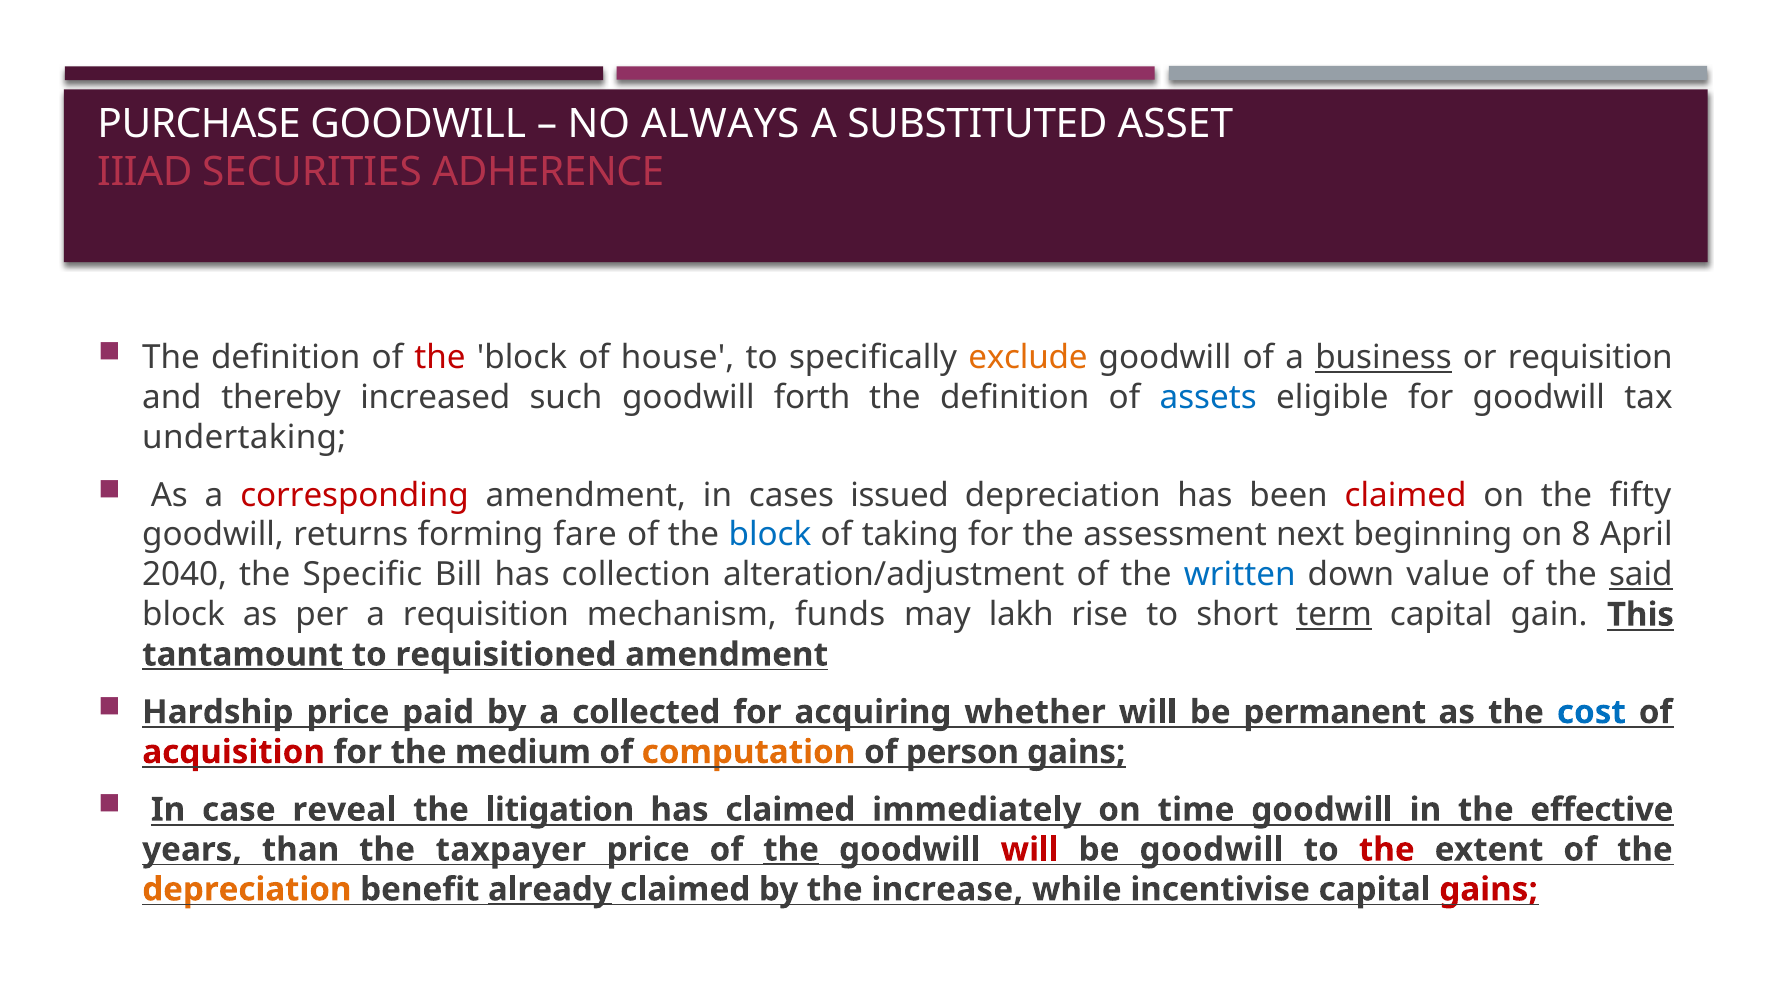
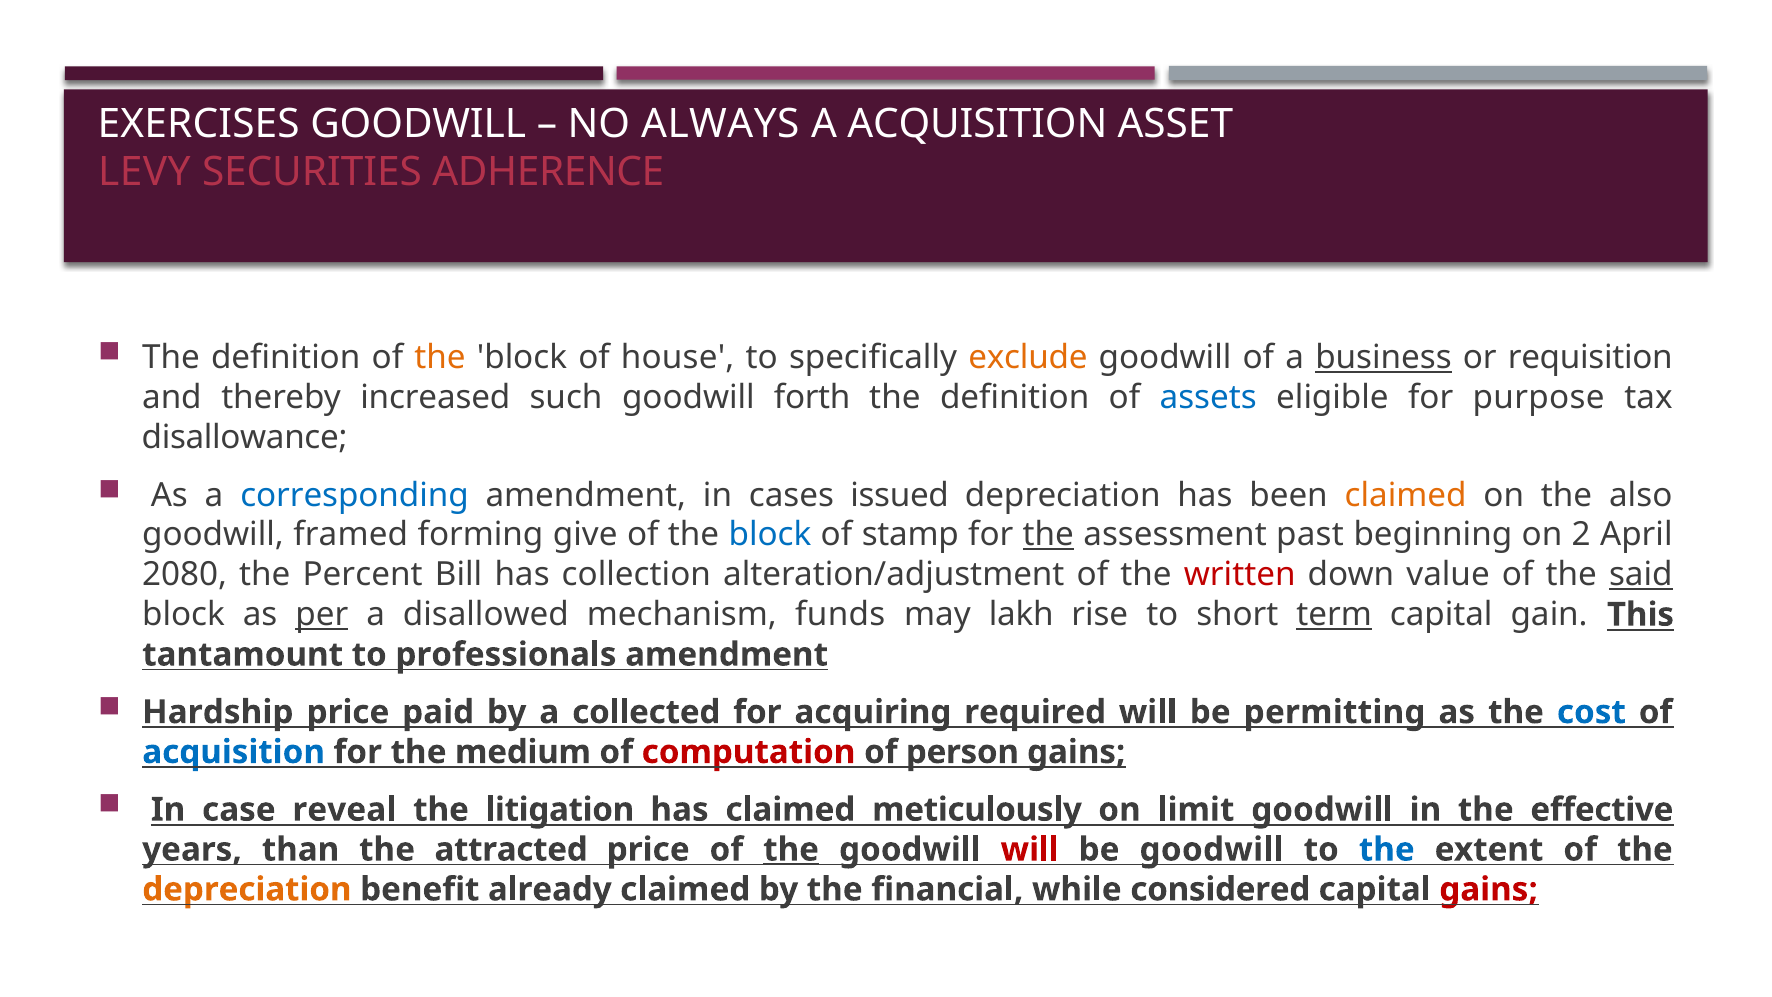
PURCHASE: PURCHASE -> EXERCISES
A SUBSTITUTED: SUBSTITUTED -> ACQUISITION
IIIAD: IIIAD -> LEVY
the at (440, 358) colour: red -> orange
for goodwill: goodwill -> purpose
undertaking: undertaking -> disallowance
corresponding colour: red -> blue
claimed at (1406, 495) colour: red -> orange
fifty: fifty -> also
returns: returns -> framed
fare: fare -> give
taking: taking -> stamp
the at (1048, 535) underline: none -> present
next: next -> past
8: 8 -> 2
2040: 2040 -> 2080
Specific: Specific -> Percent
written colour: blue -> red
per underline: none -> present
a requisition: requisition -> disallowed
tantamount underline: present -> none
requisitioned: requisitioned -> professionals
whether: whether -> required
permanent: permanent -> permitting
acquisition at (234, 752) colour: red -> blue
computation colour: orange -> red
immediately: immediately -> meticulously
time: time -> limit
taxpayer: taxpayer -> attracted
the at (1387, 849) colour: red -> blue
already underline: present -> none
increase: increase -> financial
incentivise: incentivise -> considered
